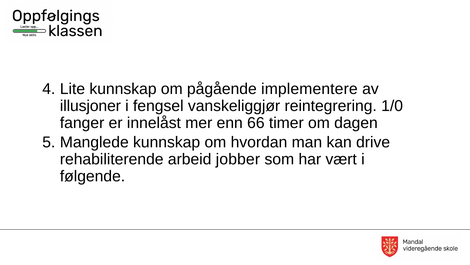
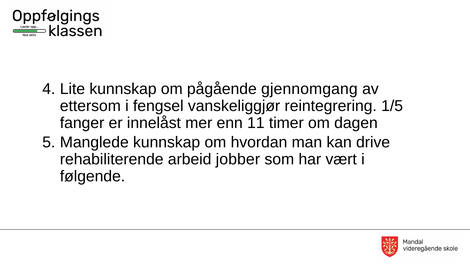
implementere: implementere -> gjennomgang
illusjoner: illusjoner -> ettersom
1/0: 1/0 -> 1/5
66: 66 -> 11
